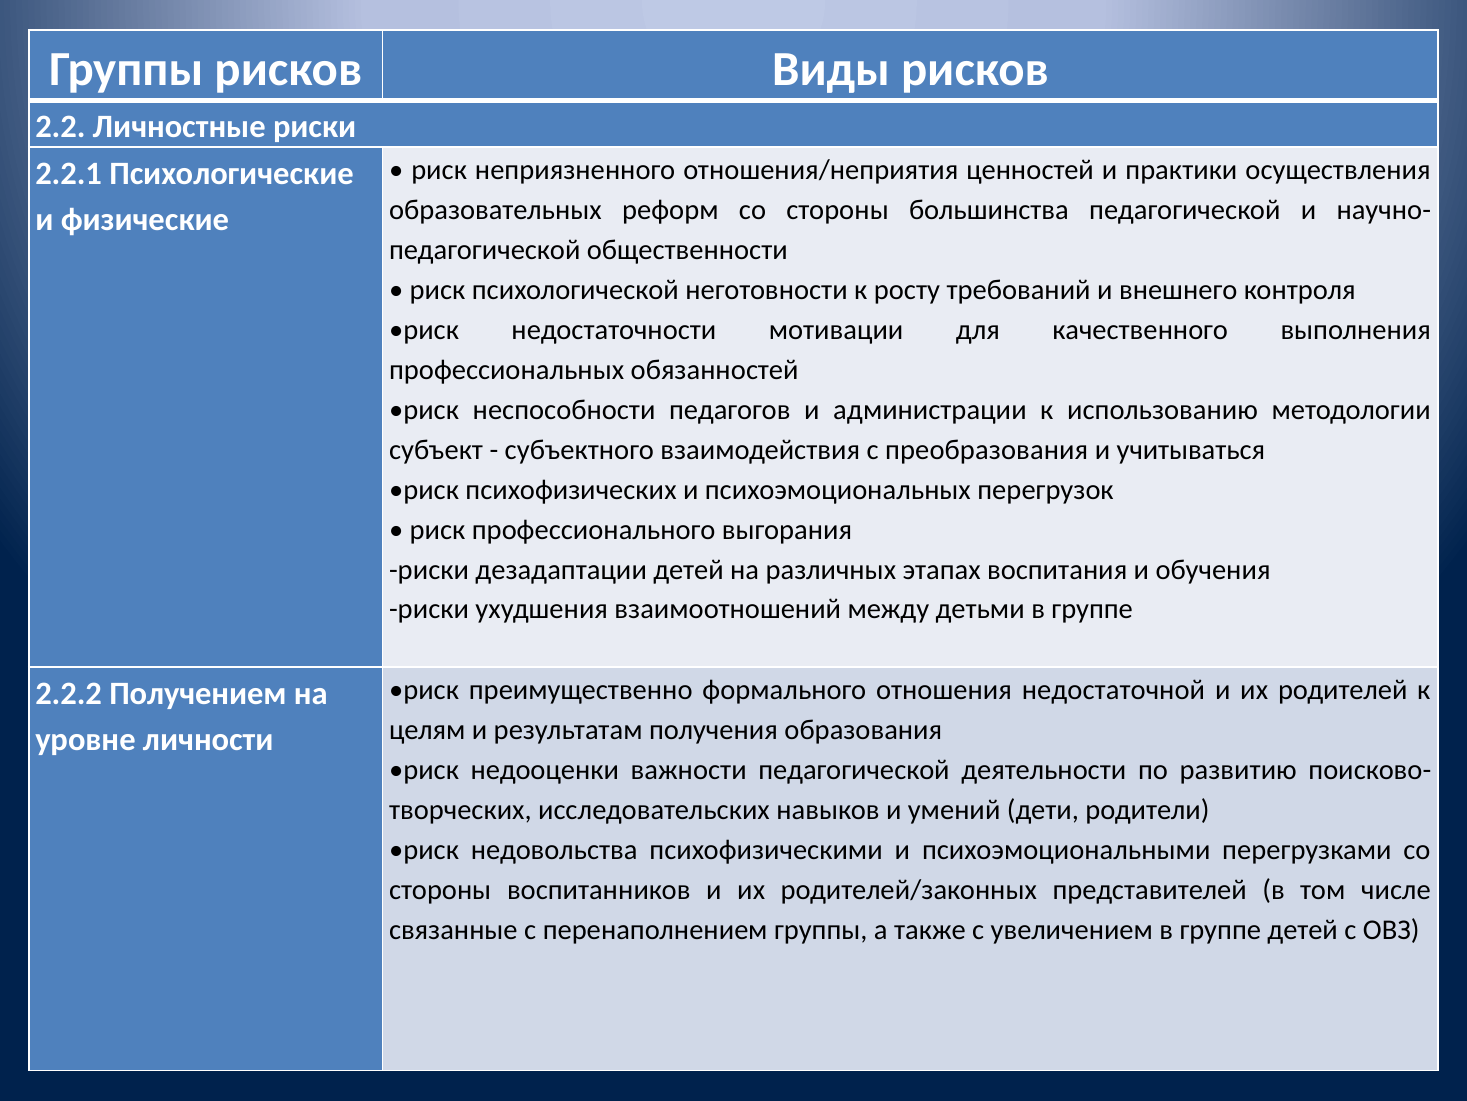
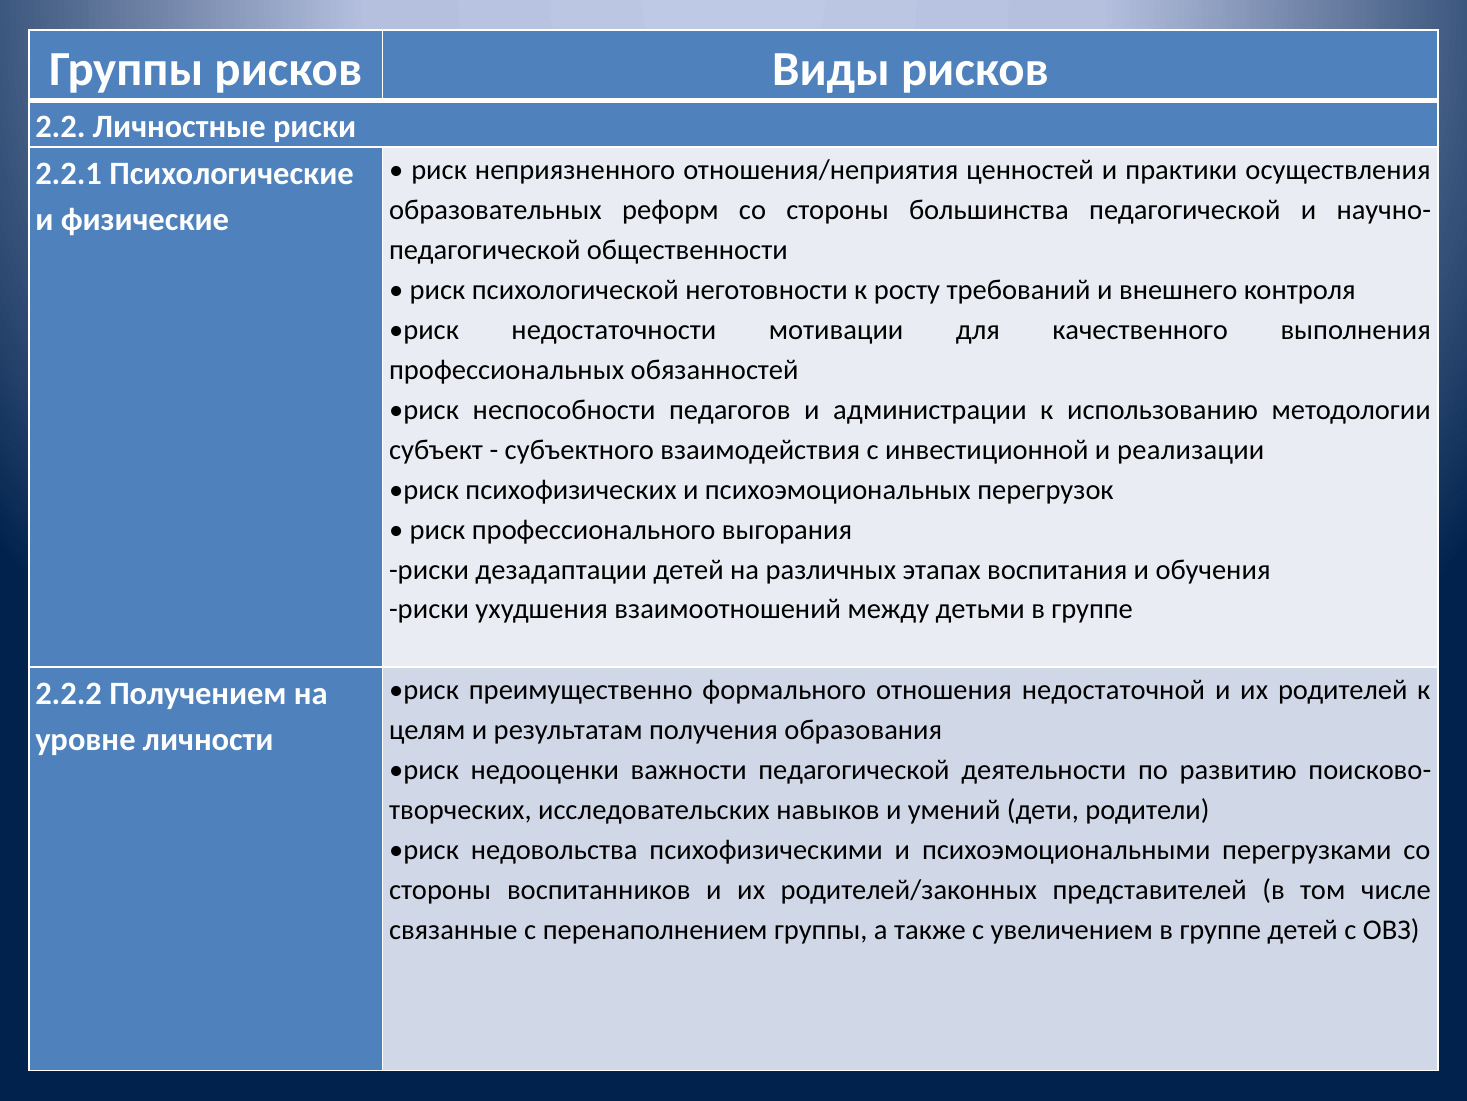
преобразования: преобразования -> инвестиционной
учитываться: учитываться -> реализации
